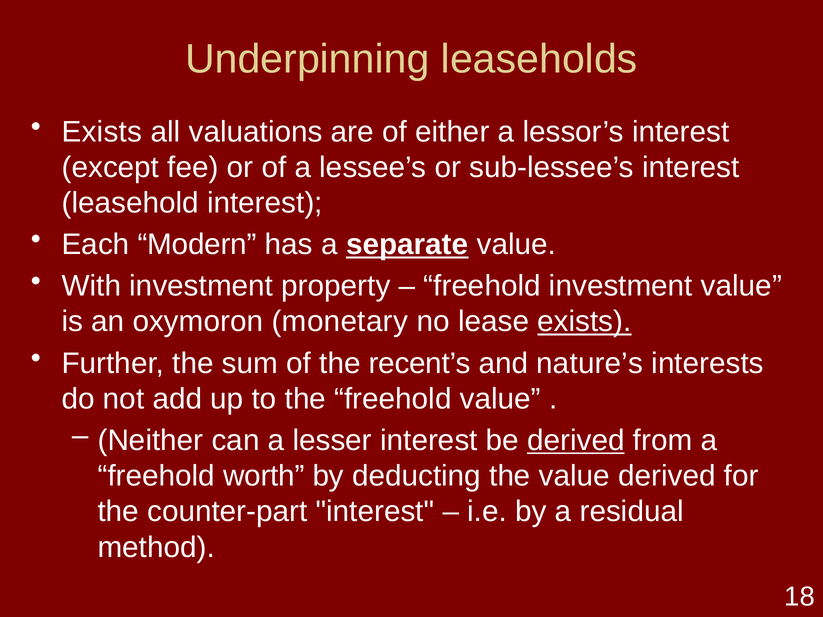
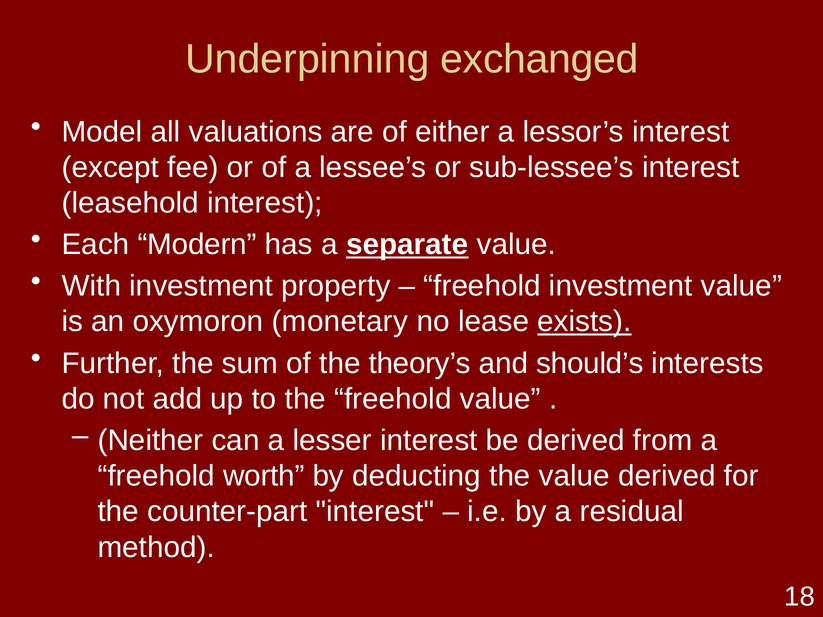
leaseholds: leaseholds -> exchanged
Exists at (102, 132): Exists -> Model
recent’s: recent’s -> theory’s
nature’s: nature’s -> should’s
derived at (576, 441) underline: present -> none
